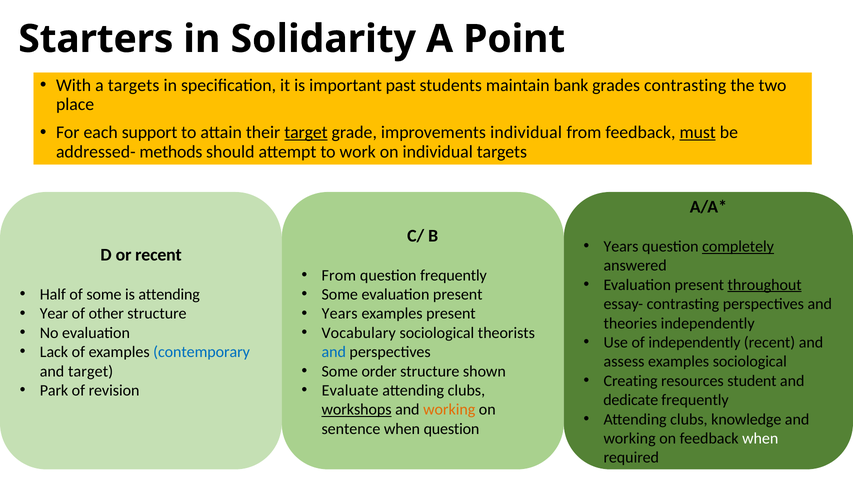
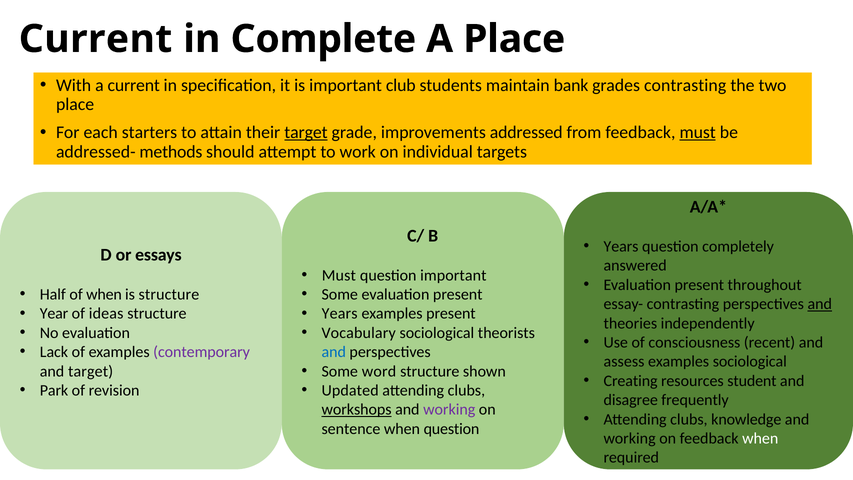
Starters at (96, 39): Starters -> Current
Solidarity: Solidarity -> Complete
A Point: Point -> Place
a targets: targets -> current
past: past -> club
support: support -> starters
improvements individual: individual -> addressed
completely underline: present -> none
or recent: recent -> essays
From at (339, 275): From -> Must
question frequently: frequently -> important
throughout underline: present -> none
of some: some -> when
is attending: attending -> structure
and at (820, 304) underline: none -> present
other: other -> ideas
of independently: independently -> consciousness
contemporary colour: blue -> purple
order: order -> word
Evaluate: Evaluate -> Updated
dedicate: dedicate -> disagree
working at (449, 409) colour: orange -> purple
